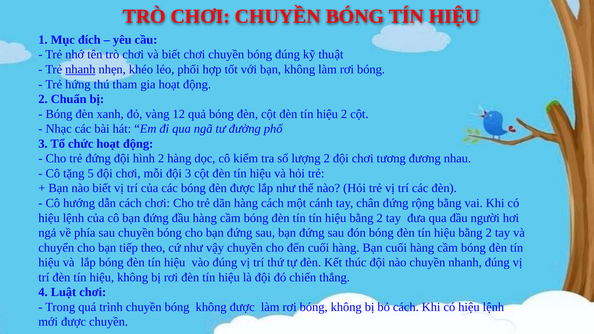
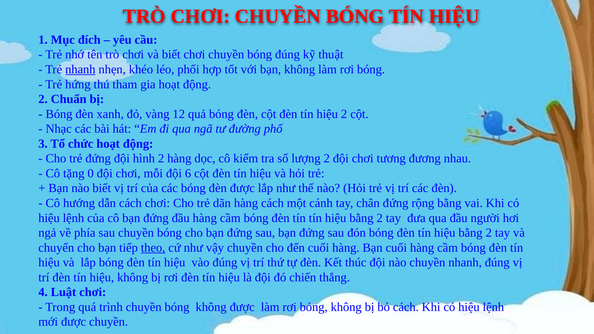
5: 5 -> 0
đội 3: 3 -> 6
theo underline: none -> present
